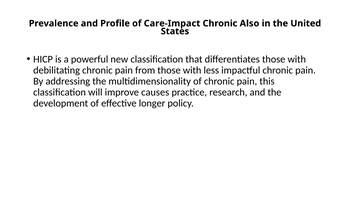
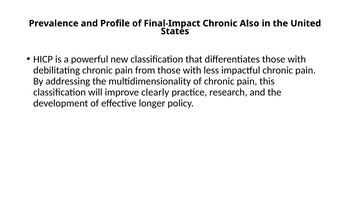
Care-Impact: Care-Impact -> Final-Impact
causes: causes -> clearly
